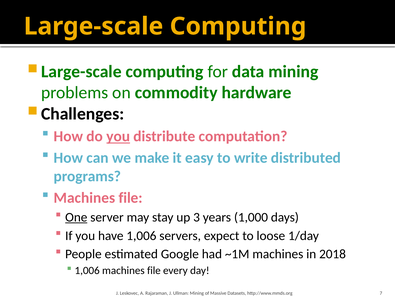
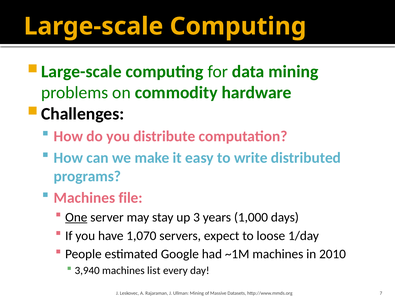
you at (118, 137) underline: present -> none
have 1,006: 1,006 -> 1,070
2018: 2018 -> 2010
1,006 at (87, 271): 1,006 -> 3,940
file at (154, 271): file -> list
